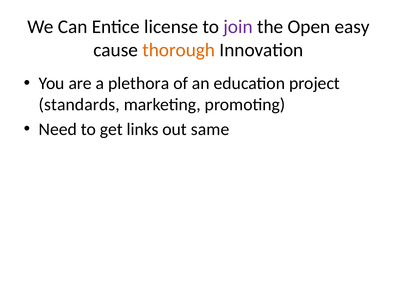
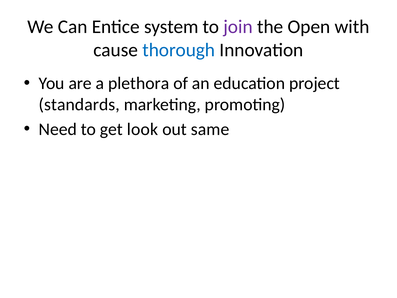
license: license -> system
easy: easy -> with
thorough colour: orange -> blue
links: links -> look
